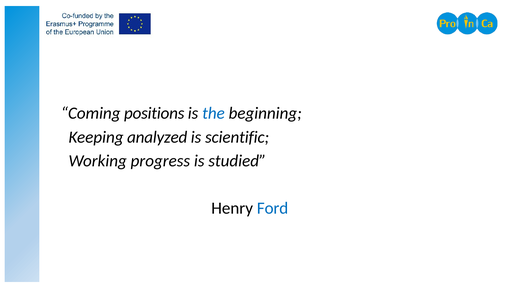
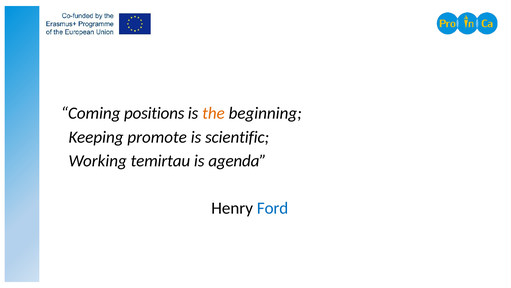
the colour: blue -> orange
analyzed: analyzed -> promote
progress: progress -> temirtau
studied: studied -> agenda
